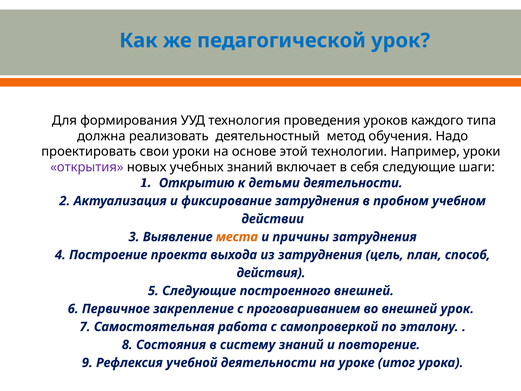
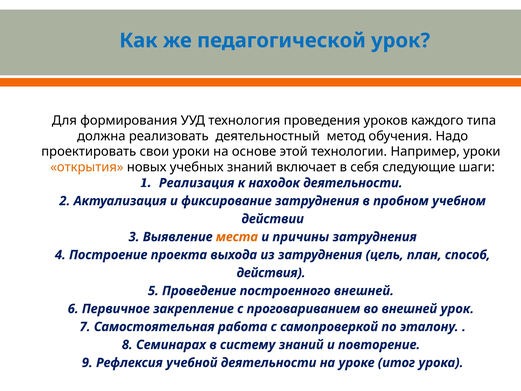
открытия colour: purple -> orange
Открытию: Открытию -> Реализация
детьми: детьми -> находок
5 Следующие: Следующие -> Проведение
Состояния: Состояния -> Семинарах
